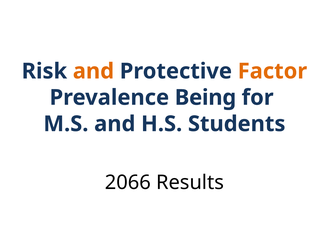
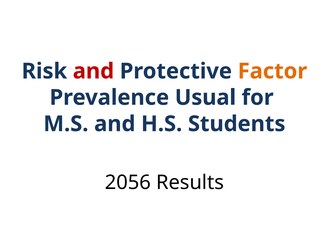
and at (93, 71) colour: orange -> red
Being: Being -> Usual
2066: 2066 -> 2056
